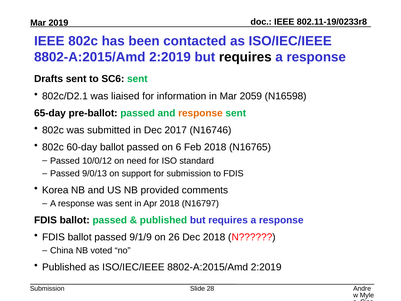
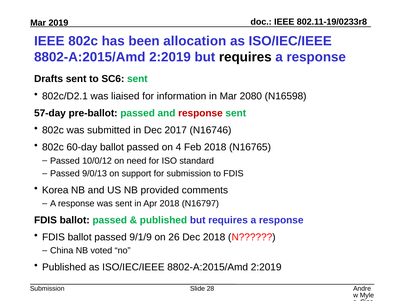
contacted: contacted -> allocation
2059: 2059 -> 2080
65-day: 65-day -> 57-day
response at (200, 113) colour: orange -> red
6: 6 -> 4
